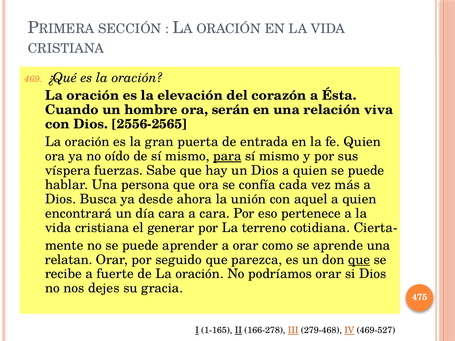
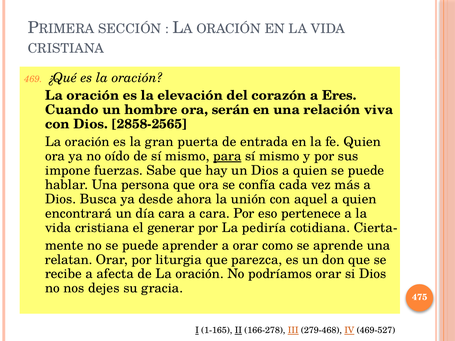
Ésta: Ésta -> Eres
2556-2565: 2556-2565 -> 2858-2565
víspera: víspera -> impone
terreno: terreno -> pediría
seguido: seguido -> liturgia
que at (359, 260) underline: present -> none
fuerte: fuerte -> afecta
